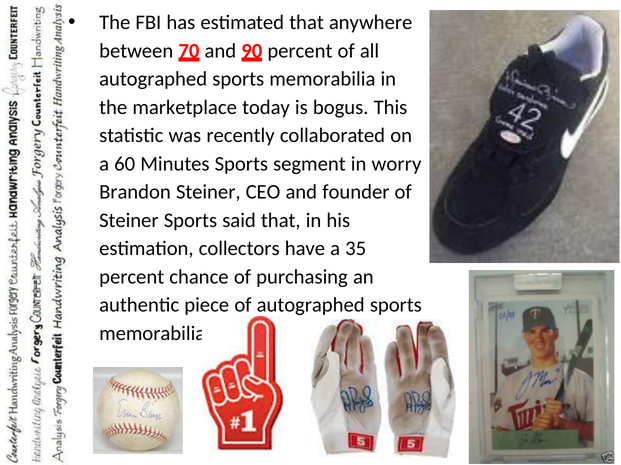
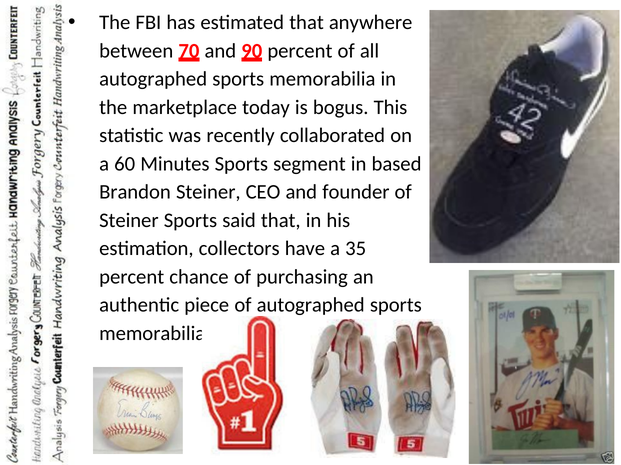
worry: worry -> based
